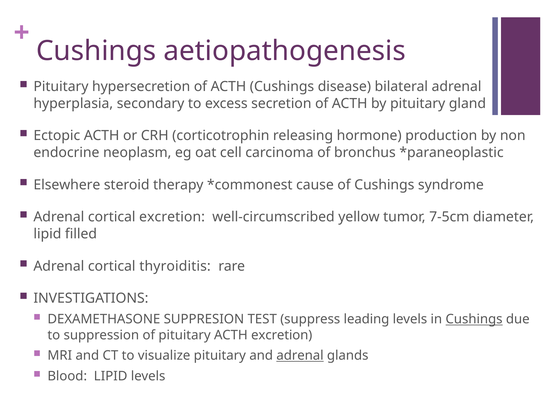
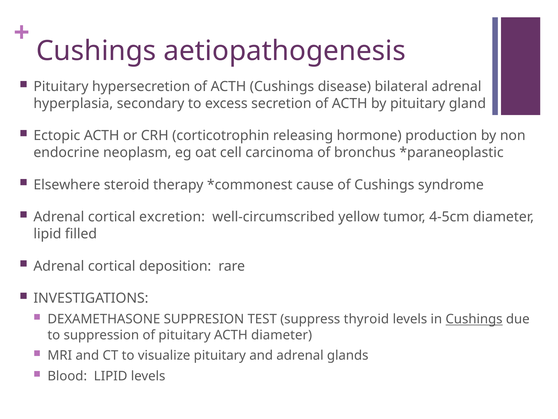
7-5cm: 7-5cm -> 4-5cm
thyroiditis: thyroiditis -> deposition
leading: leading -> thyroid
ACTH excretion: excretion -> diameter
adrenal at (300, 355) underline: present -> none
